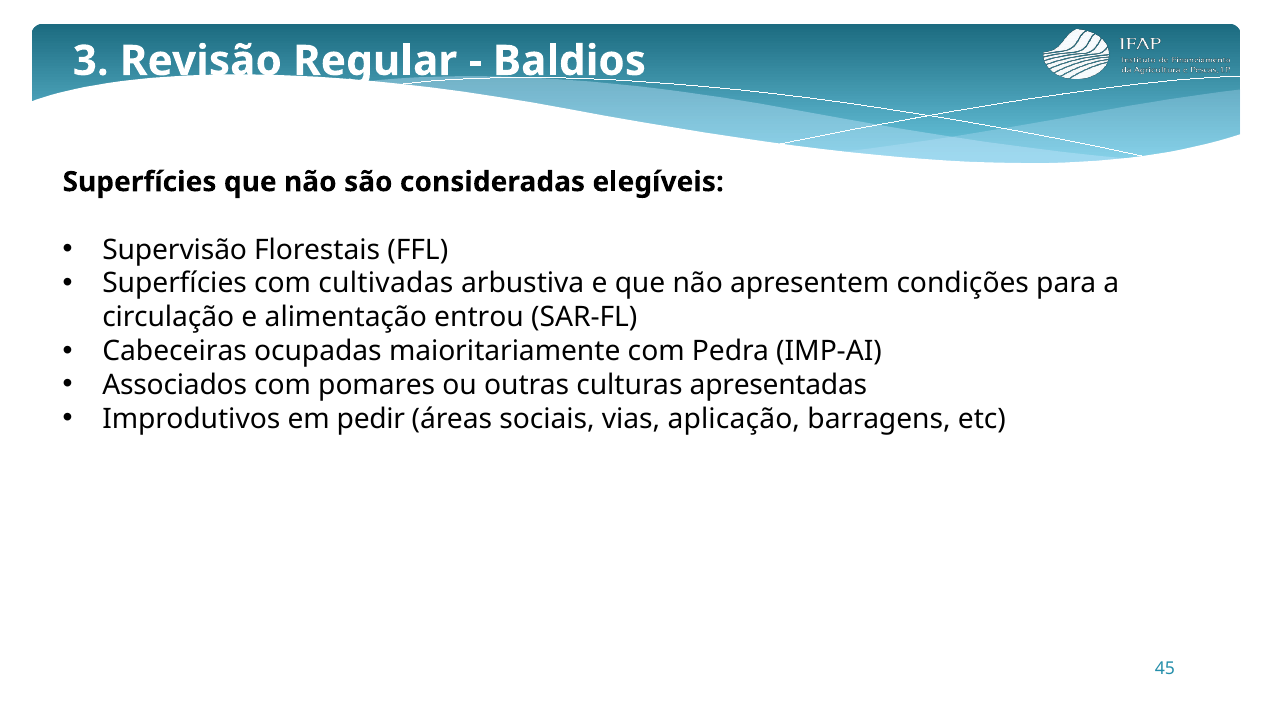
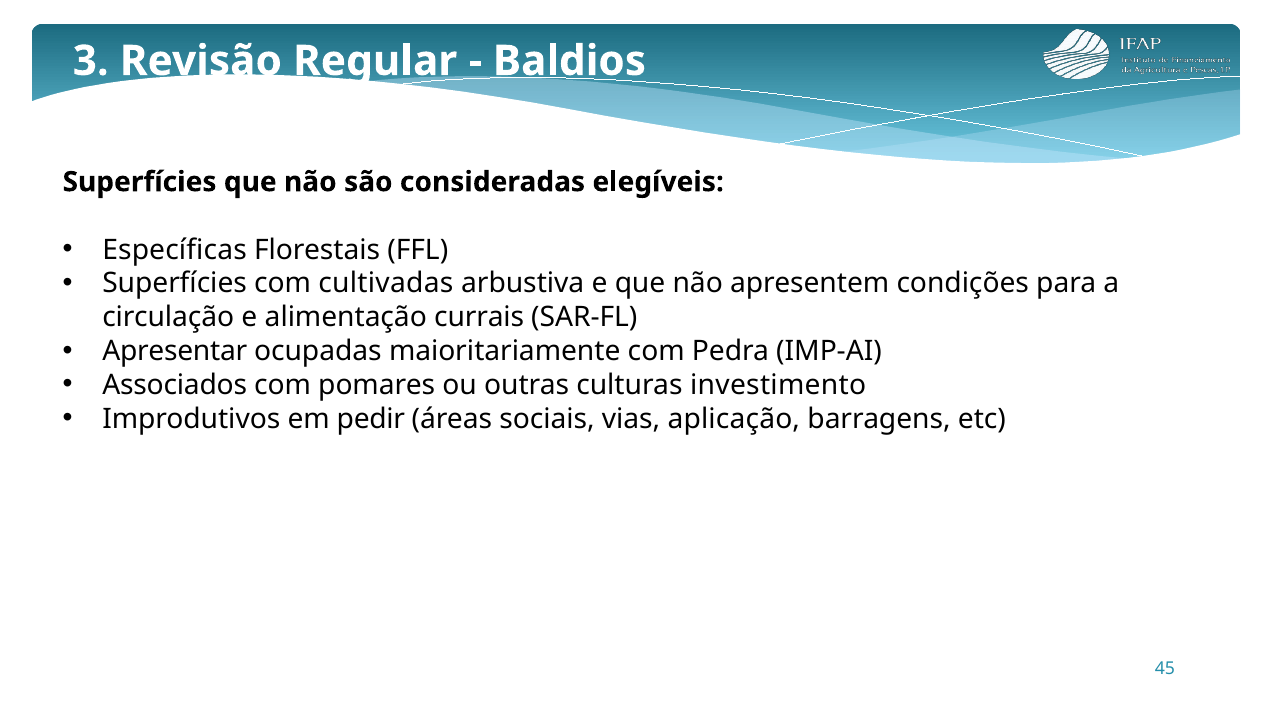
Supervisão: Supervisão -> Específicas
entrou: entrou -> currais
Cabeceiras: Cabeceiras -> Apresentar
apresentadas: apresentadas -> investimento
